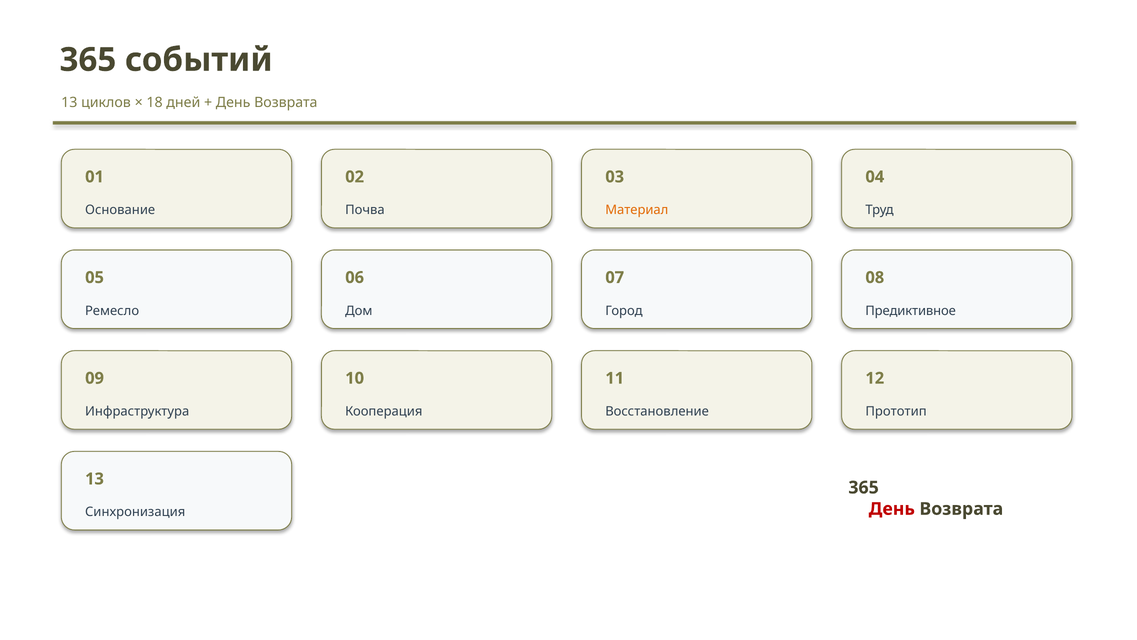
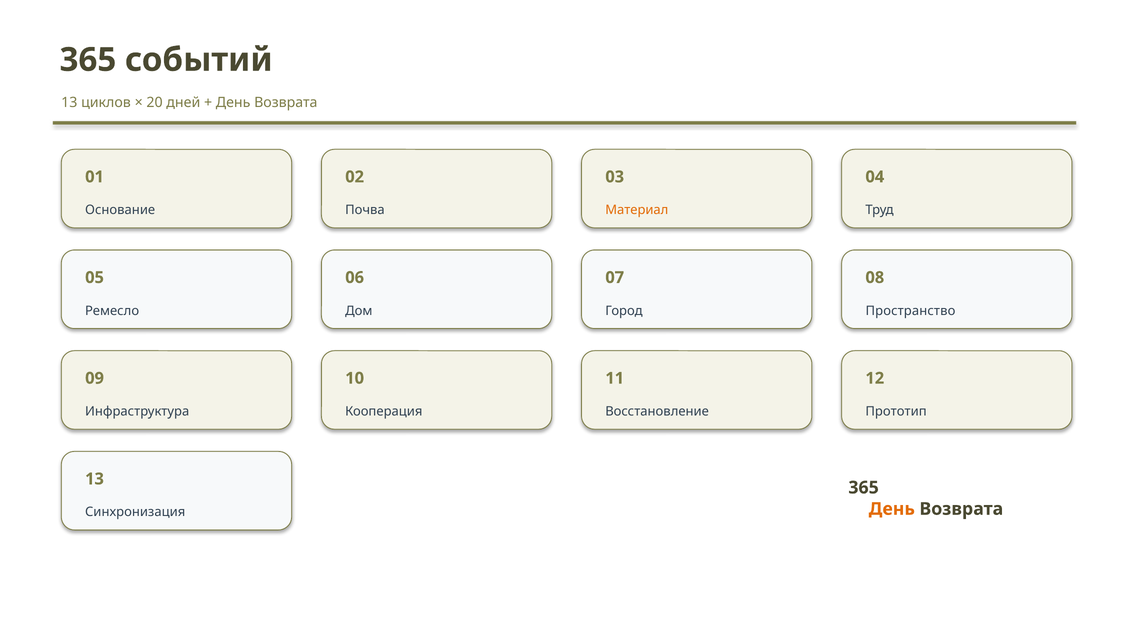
18: 18 -> 20
Предиктивное: Предиктивное -> Пространство
День at (892, 509) colour: red -> orange
